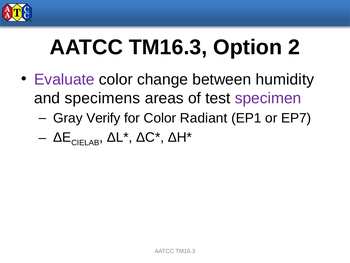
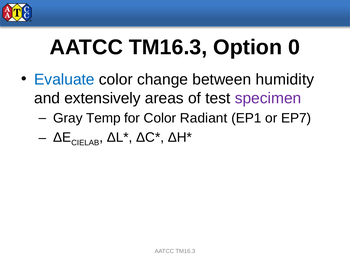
2: 2 -> 0
Evaluate colour: purple -> blue
specimens: specimens -> extensively
Verify: Verify -> Temp
